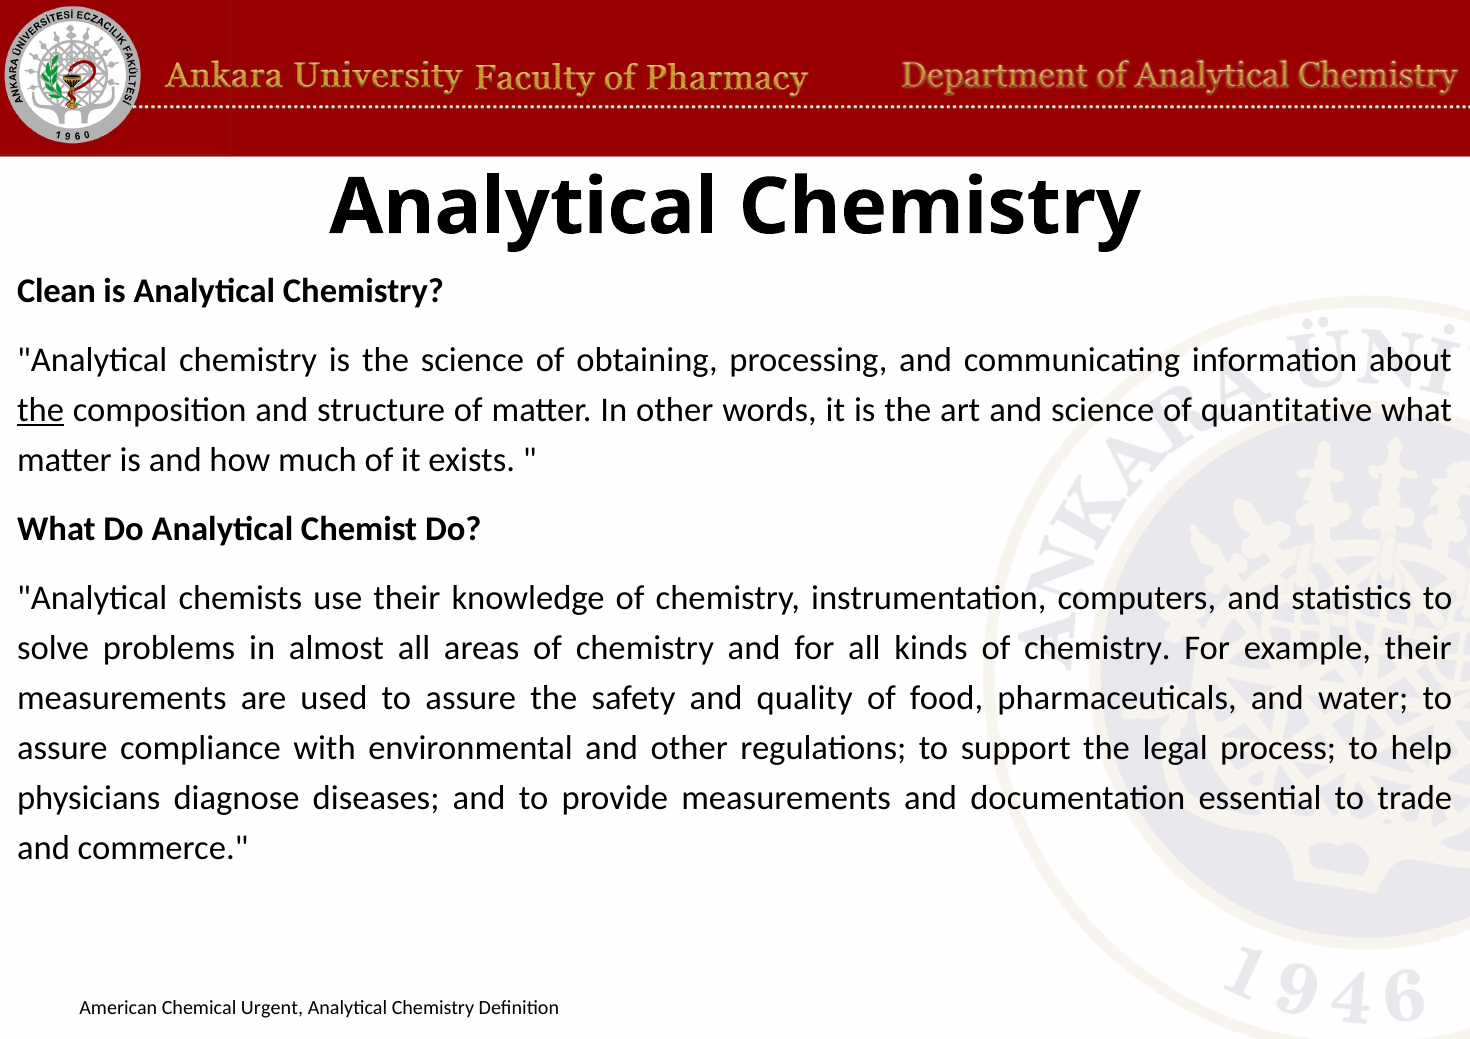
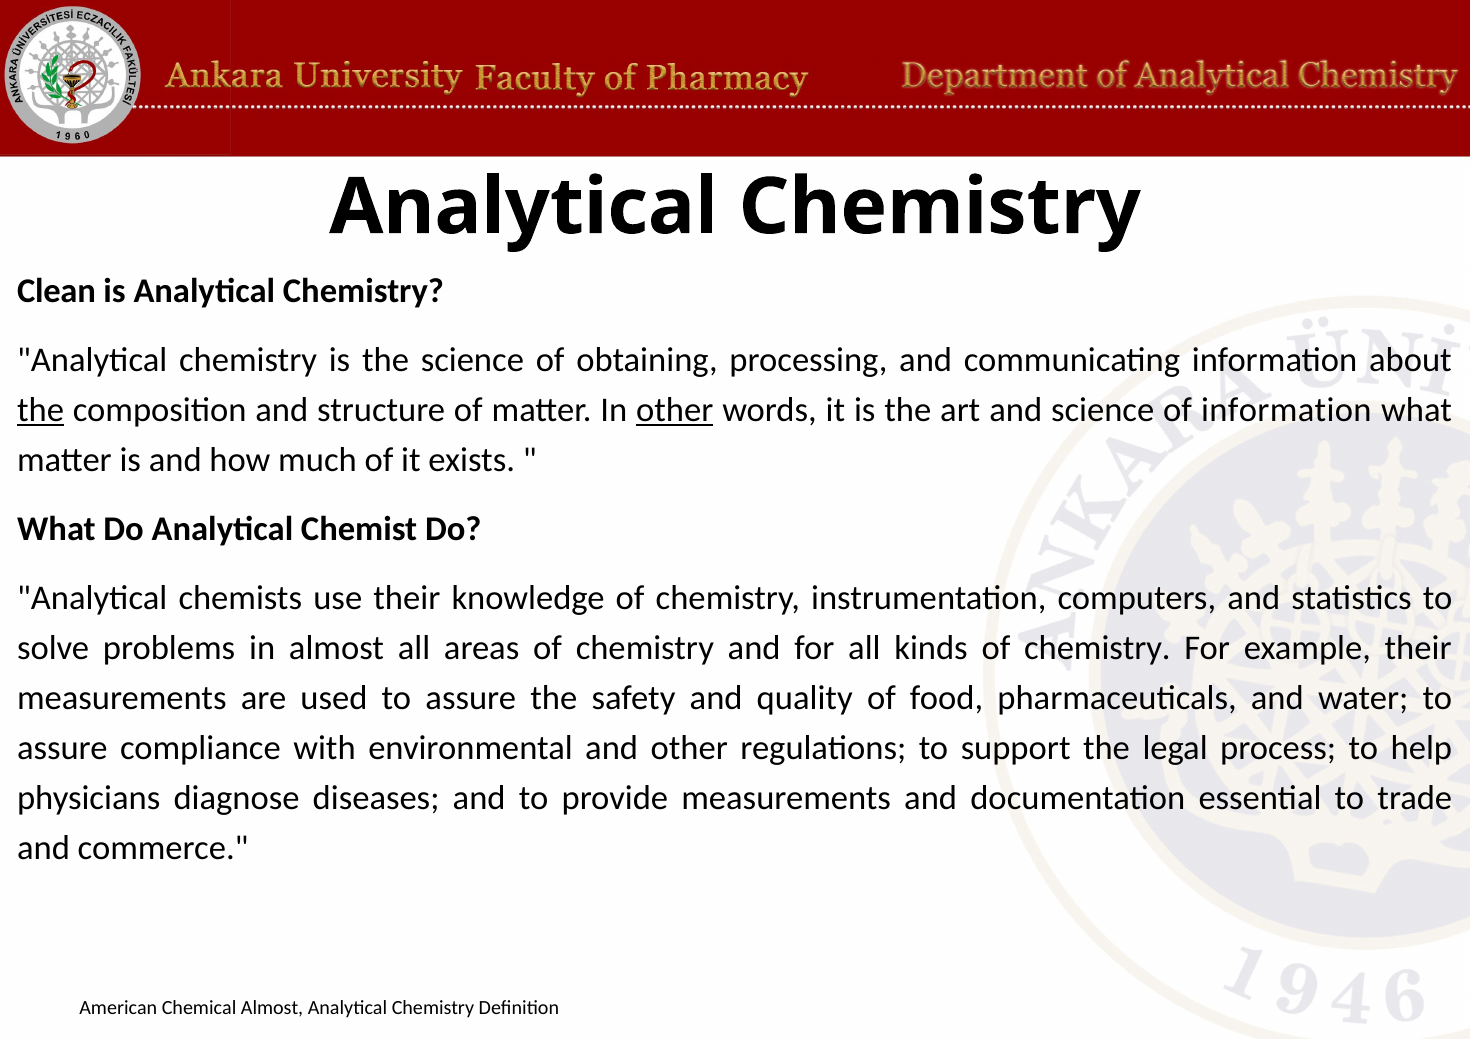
other at (675, 410) underline: none -> present
of quantitative: quantitative -> information
Chemical Urgent: Urgent -> Almost
